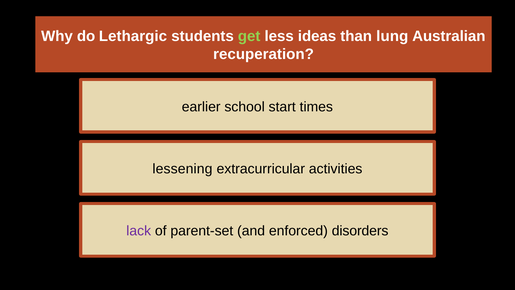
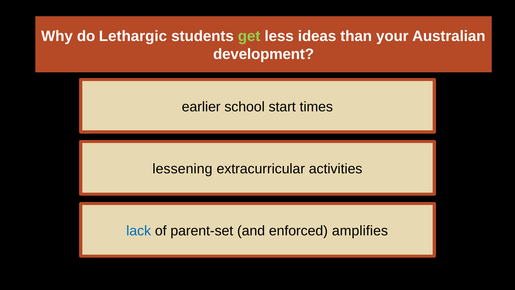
lung: lung -> your
recuperation: recuperation -> development
lack colour: purple -> blue
disorders: disorders -> amplifies
